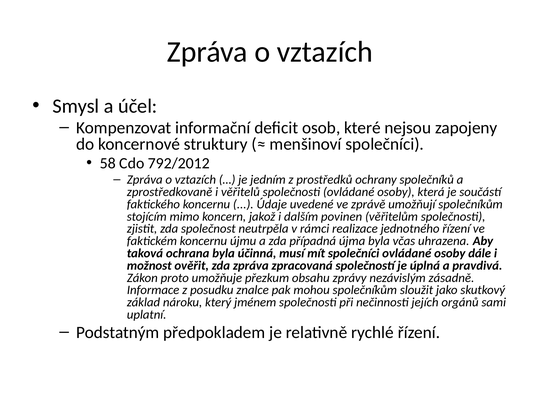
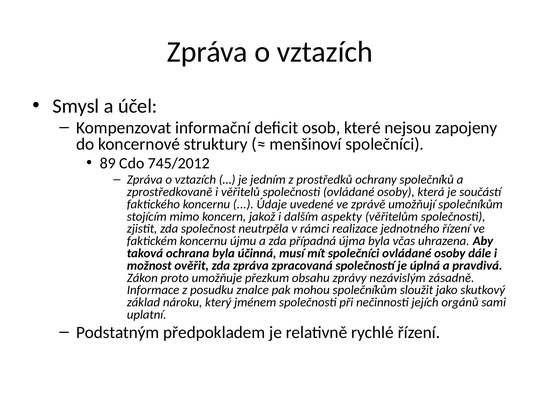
58: 58 -> 89
792/2012: 792/2012 -> 745/2012
povinen: povinen -> aspekty
